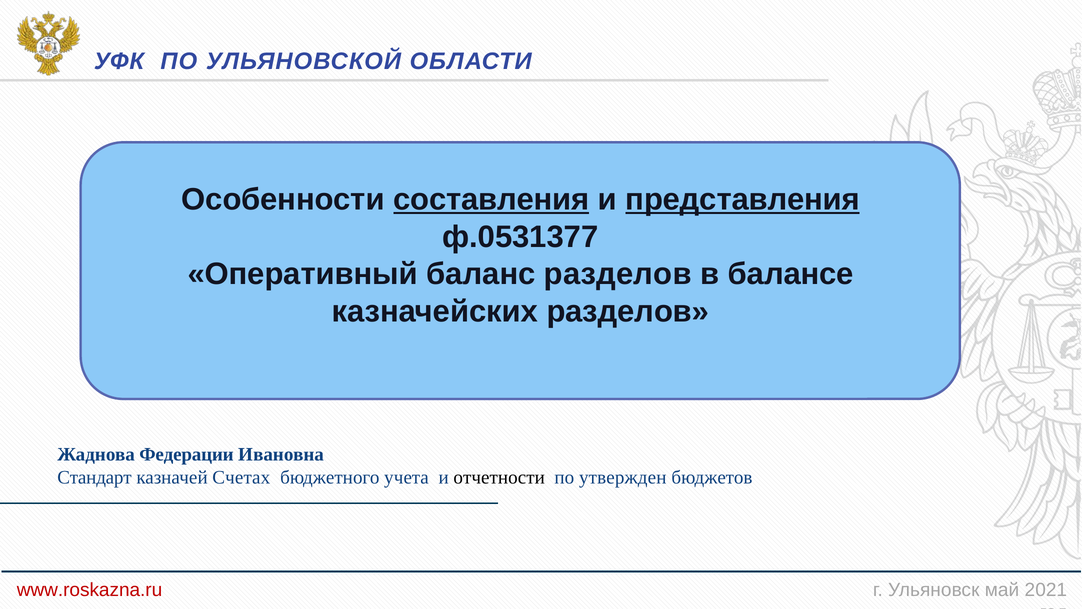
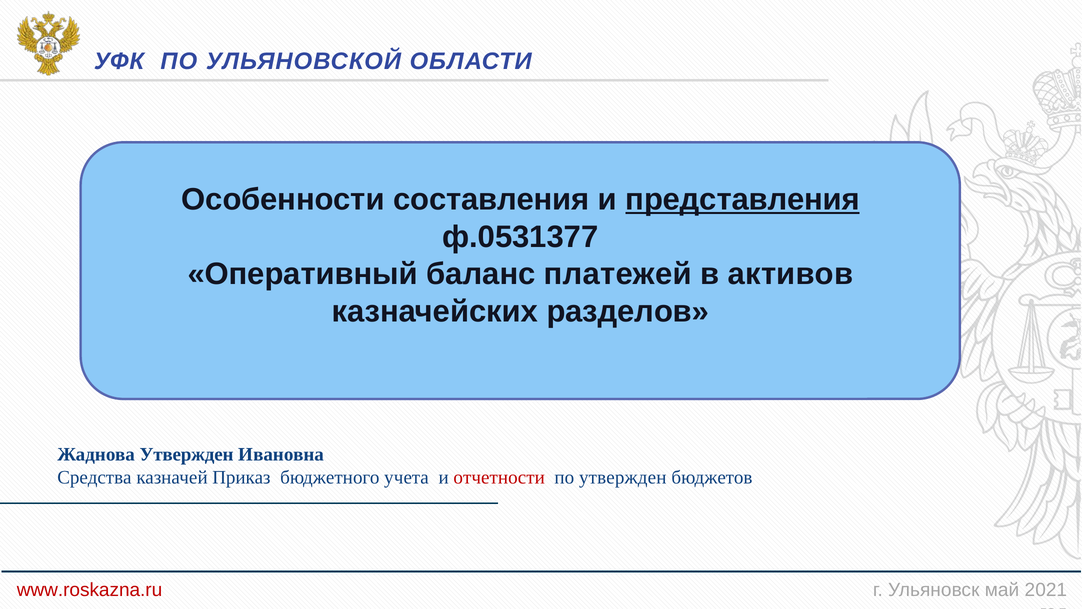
составления underline: present -> none
баланс разделов: разделов -> платежей
балансе: балансе -> активов
Жаднова Федерации: Федерации -> Утвержден
Стандарт: Стандарт -> Средства
Счетах: Счетах -> Приказ
отчетности colour: black -> red
